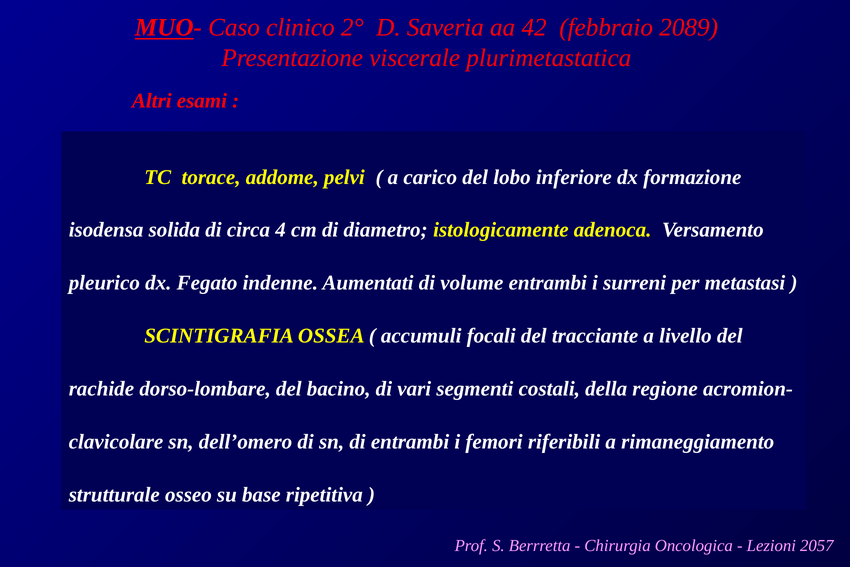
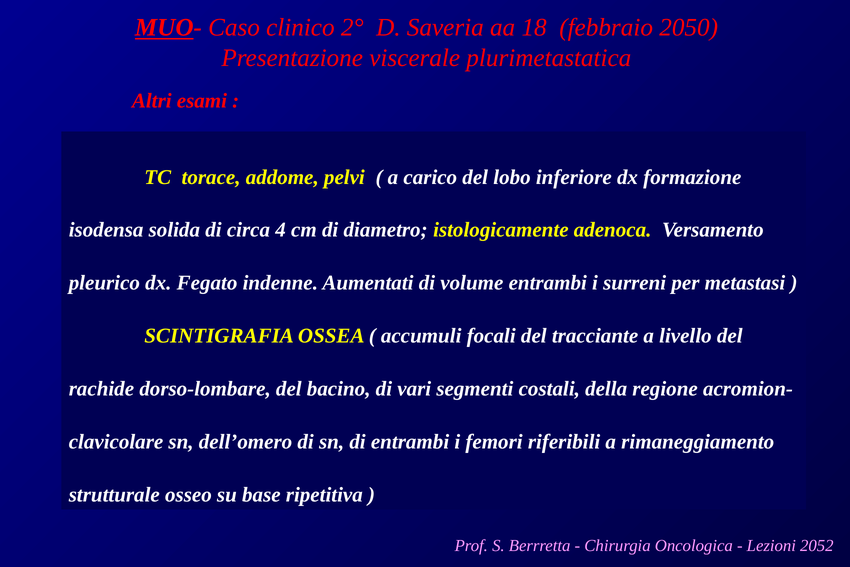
42: 42 -> 18
2089: 2089 -> 2050
2057: 2057 -> 2052
